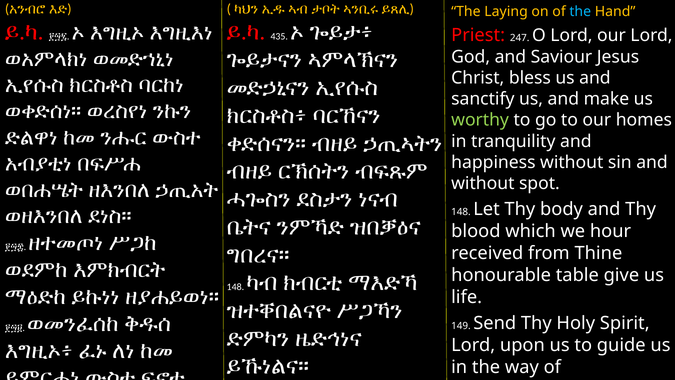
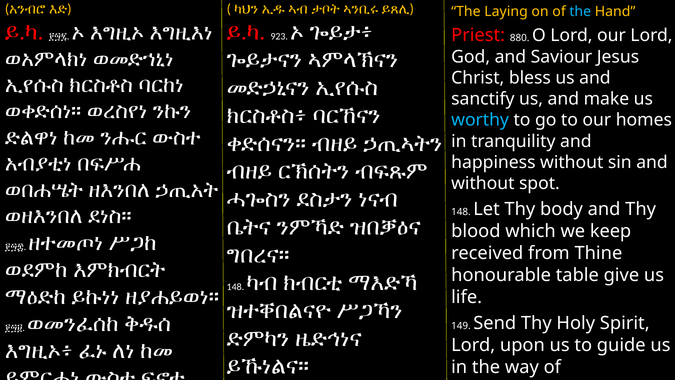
435: 435 -> 923
247: 247 -> 880
worthy colour: light green -> light blue
hour: hour -> keep
